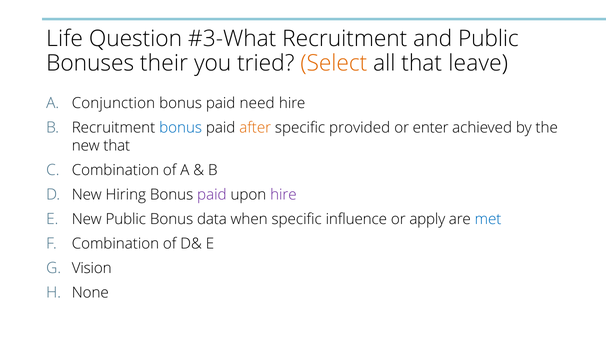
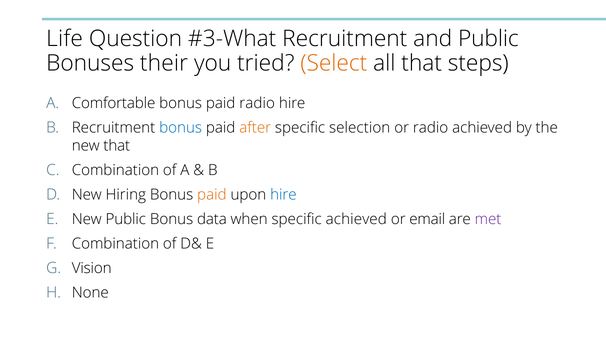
leave: leave -> steps
Conjunction: Conjunction -> Comfortable
paid need: need -> radio
provided: provided -> selection
or enter: enter -> radio
paid at (212, 195) colour: purple -> orange
hire at (283, 195) colour: purple -> blue
specific influence: influence -> achieved
apply: apply -> email
met colour: blue -> purple
